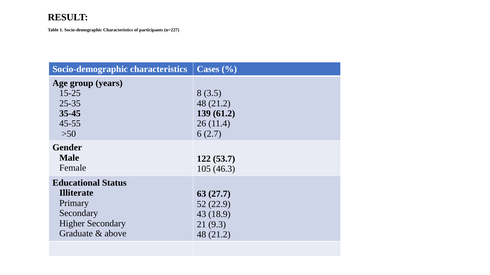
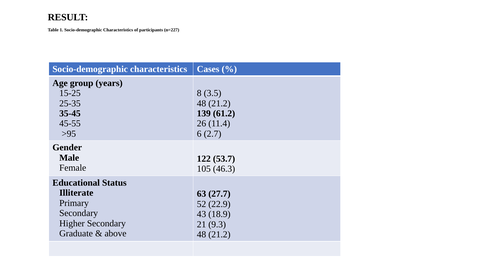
>50: >50 -> >95
